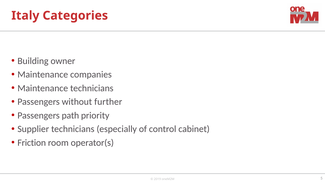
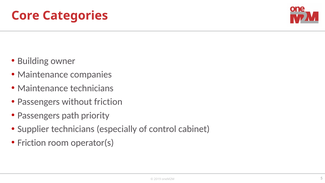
Italy: Italy -> Core
without further: further -> friction
